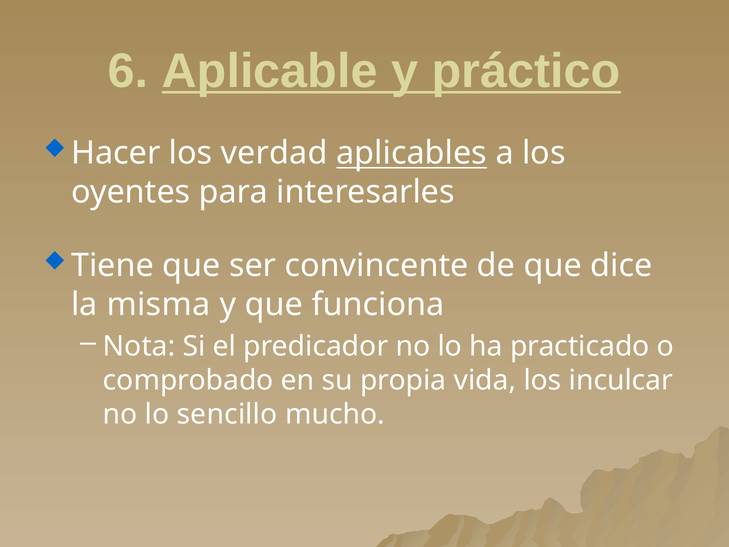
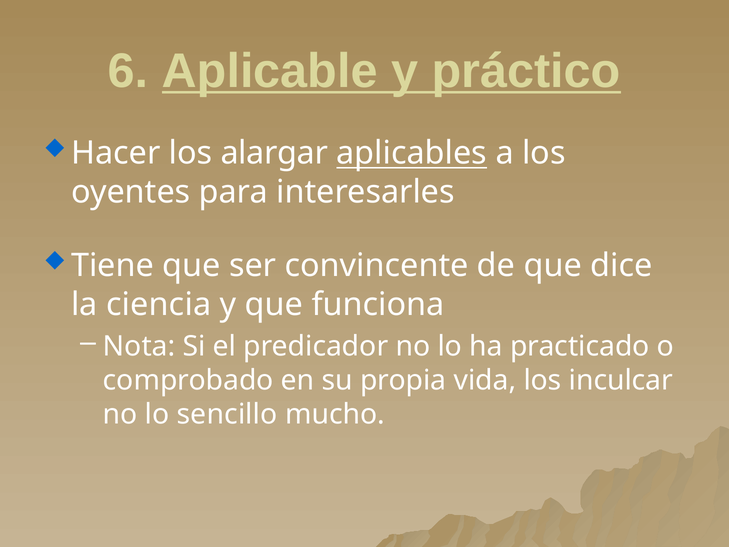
verdad: verdad -> alargar
misma: misma -> ciencia
